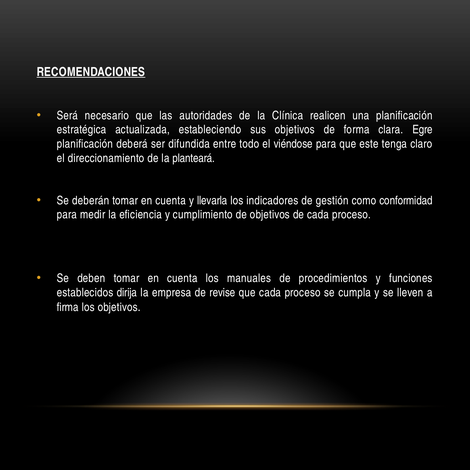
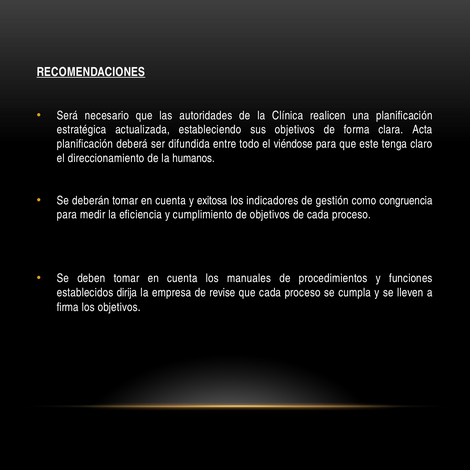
Egre: Egre -> Acta
planteará: planteará -> humanos
llevarla: llevarla -> exitosa
conformidad: conformidad -> congruencia
